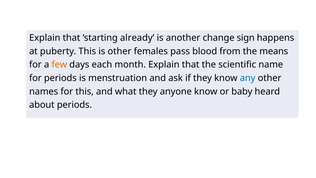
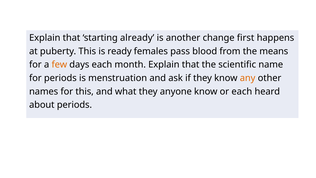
sign: sign -> first
is other: other -> ready
any colour: blue -> orange
or baby: baby -> each
